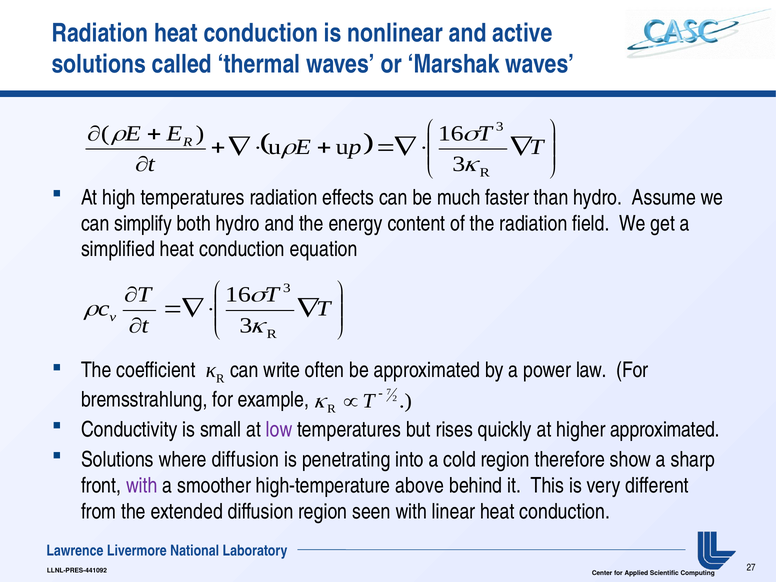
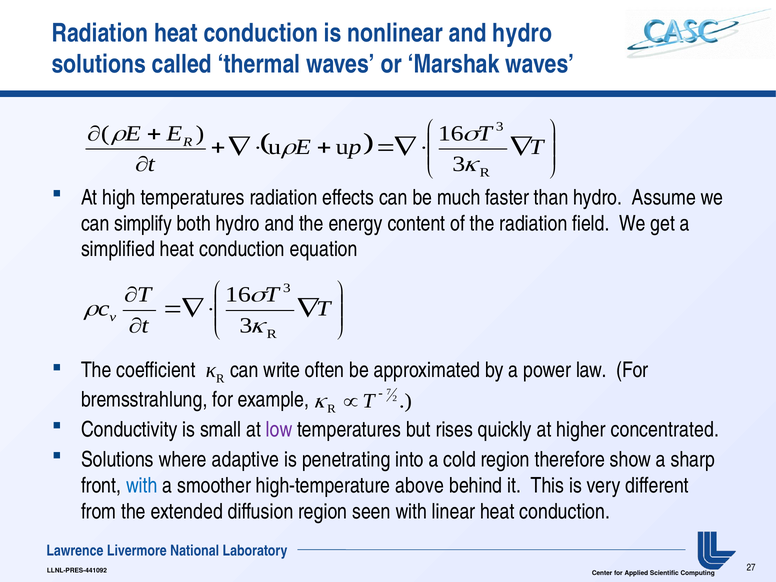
and active: active -> hydro
higher approximated: approximated -> concentrated
where diffusion: diffusion -> adaptive
with at (142, 486) colour: purple -> blue
